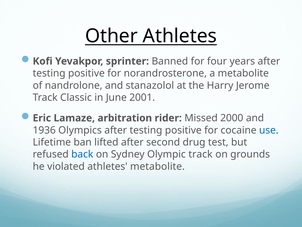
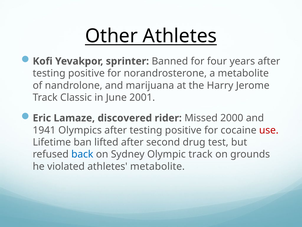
stanazolol: stanazolol -> marijuana
arbitration: arbitration -> discovered
1936: 1936 -> 1941
use colour: blue -> red
